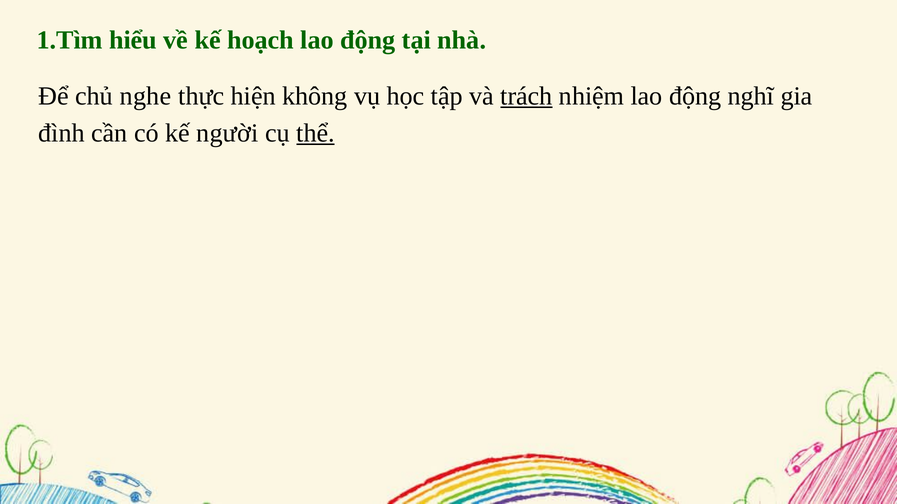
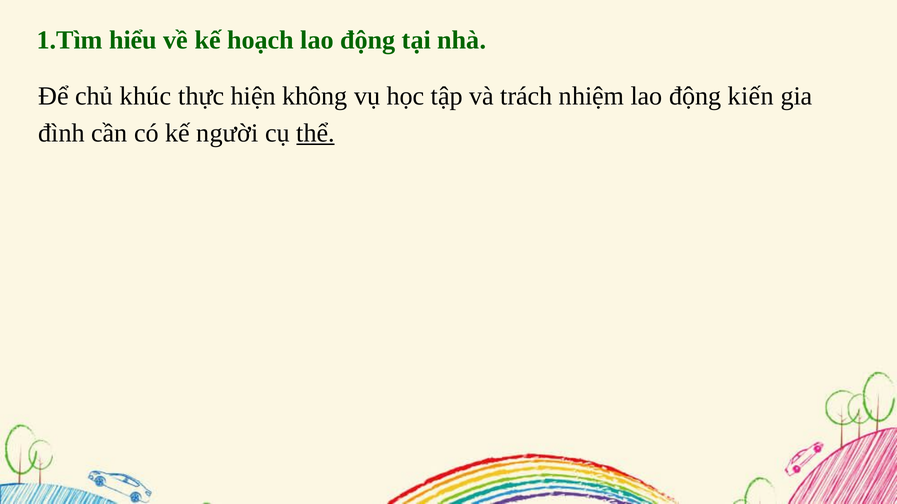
nghe: nghe -> khúc
trách underline: present -> none
nghĩ: nghĩ -> kiến
